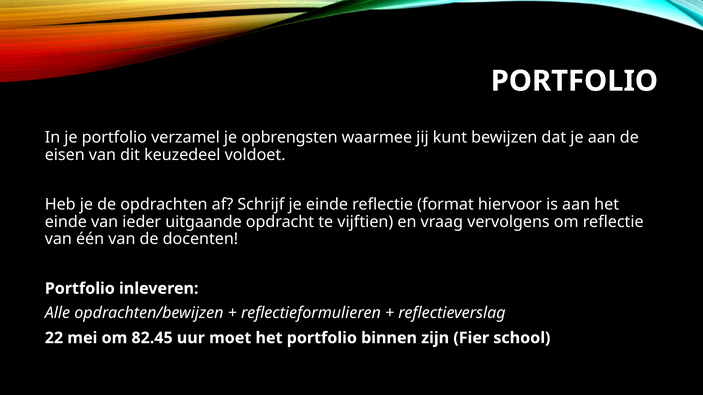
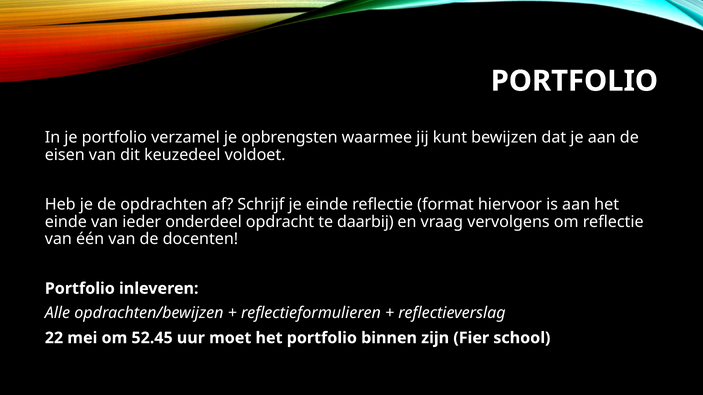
uitgaande: uitgaande -> onderdeel
vijftien: vijftien -> daarbij
82.45: 82.45 -> 52.45
